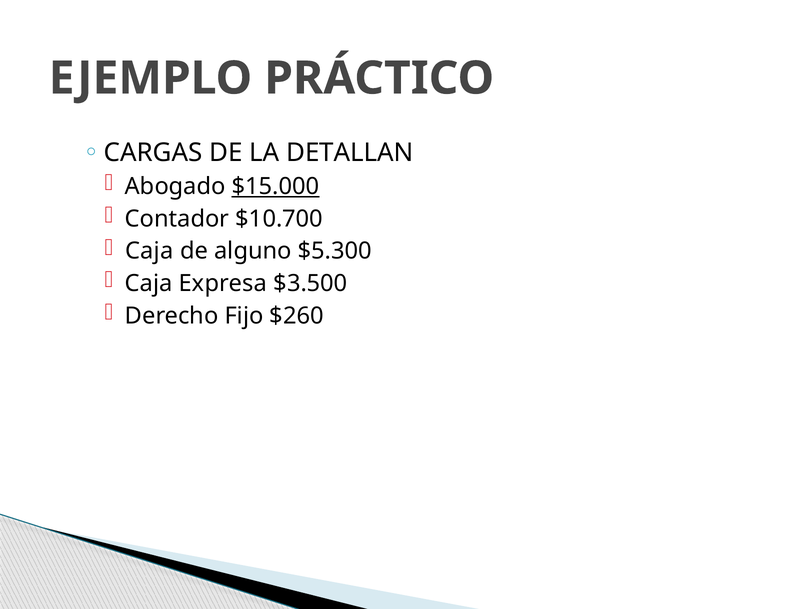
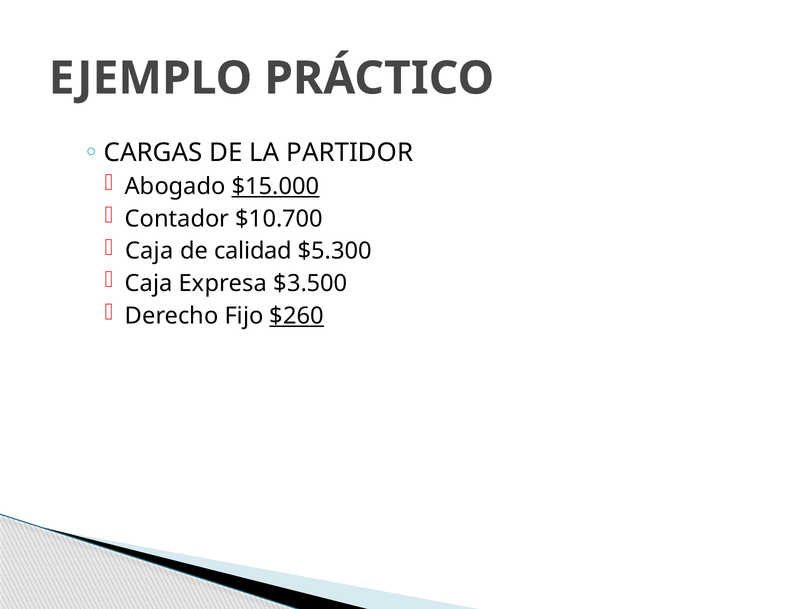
DETALLAN: DETALLAN -> PARTIDOR
alguno: alguno -> calidad
$260 underline: none -> present
